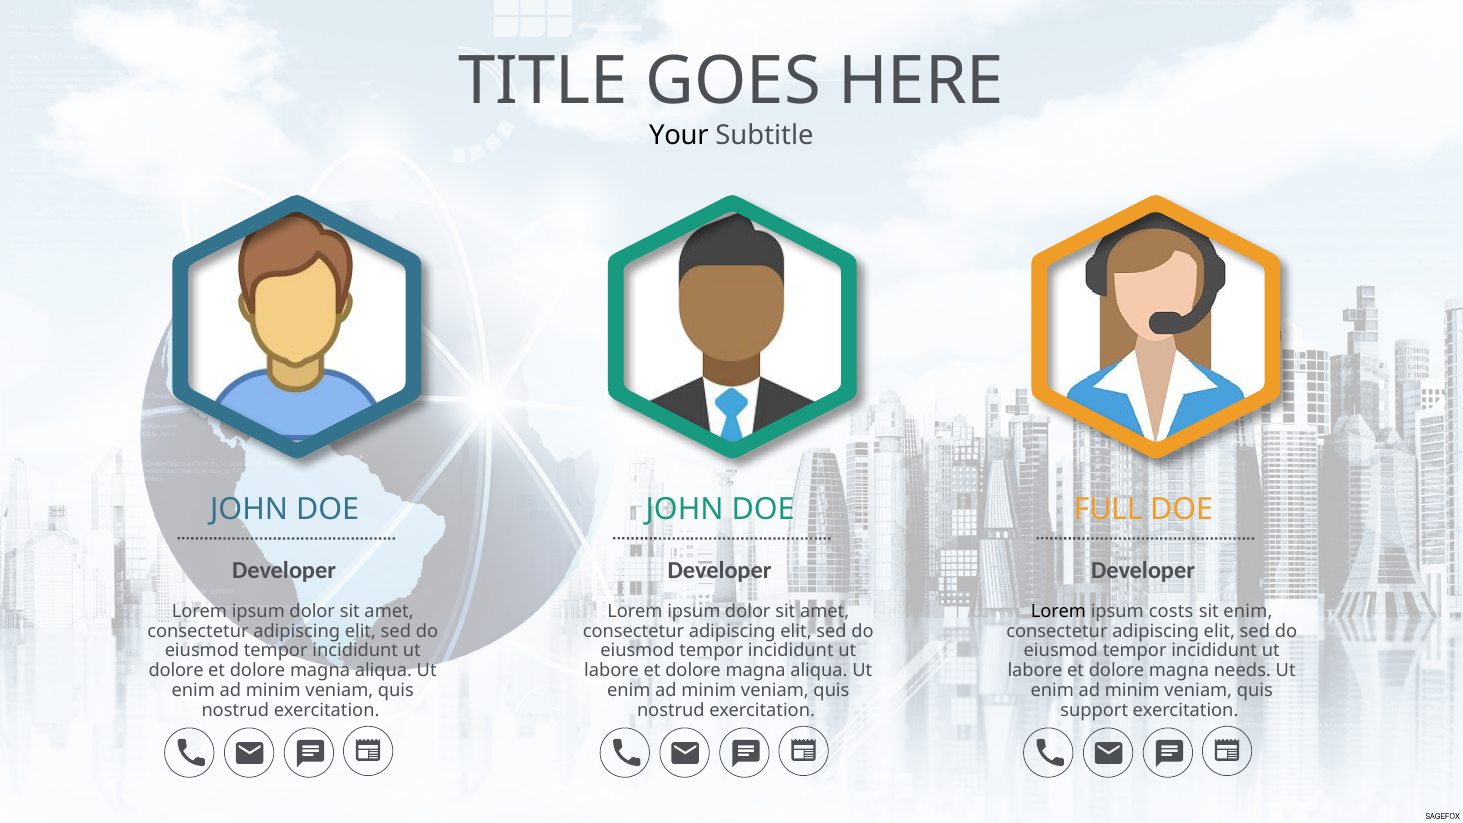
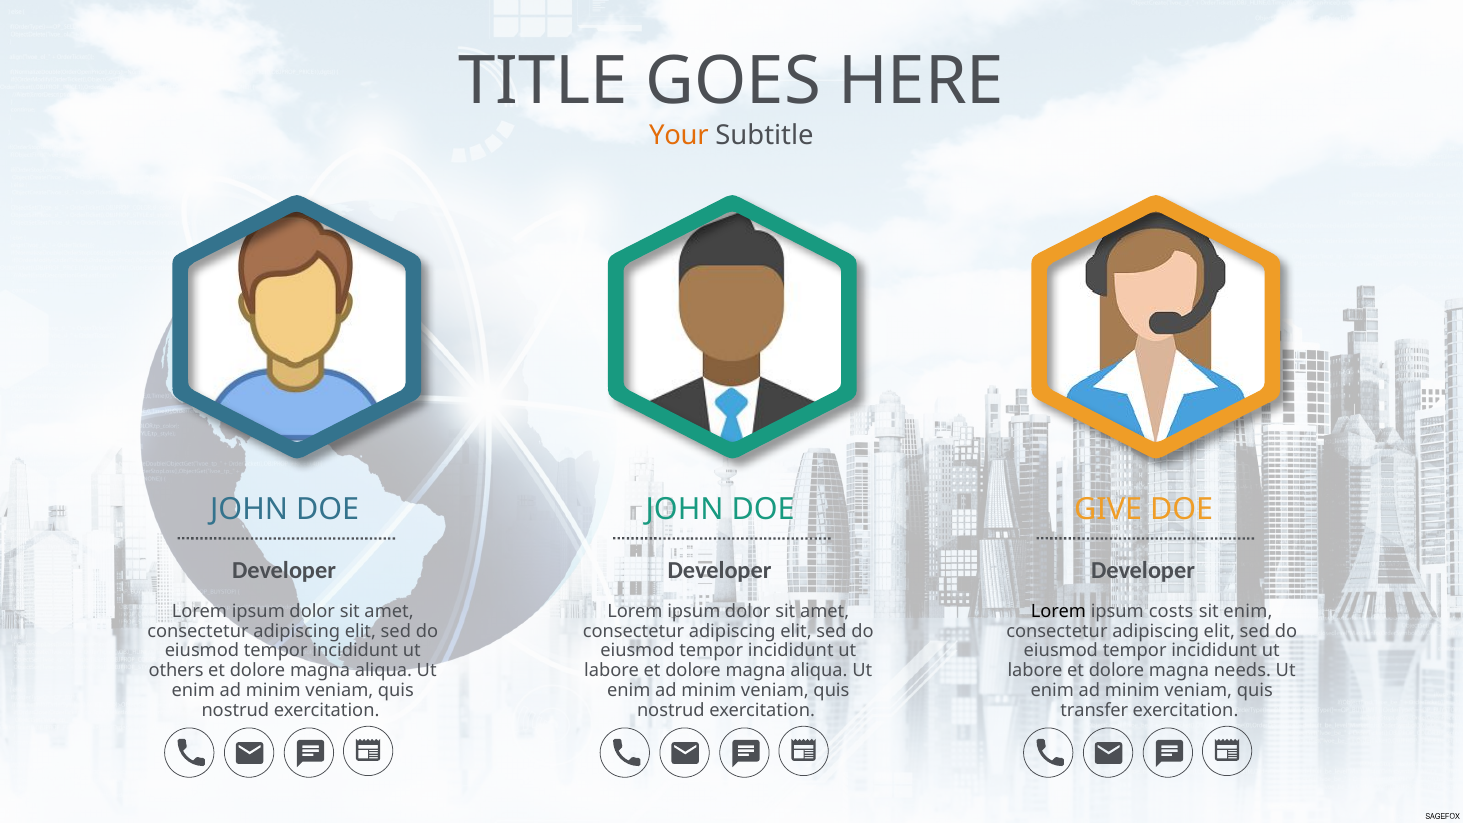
Your colour: black -> orange
FULL: FULL -> GIVE
dolore at (176, 670): dolore -> others
support: support -> transfer
